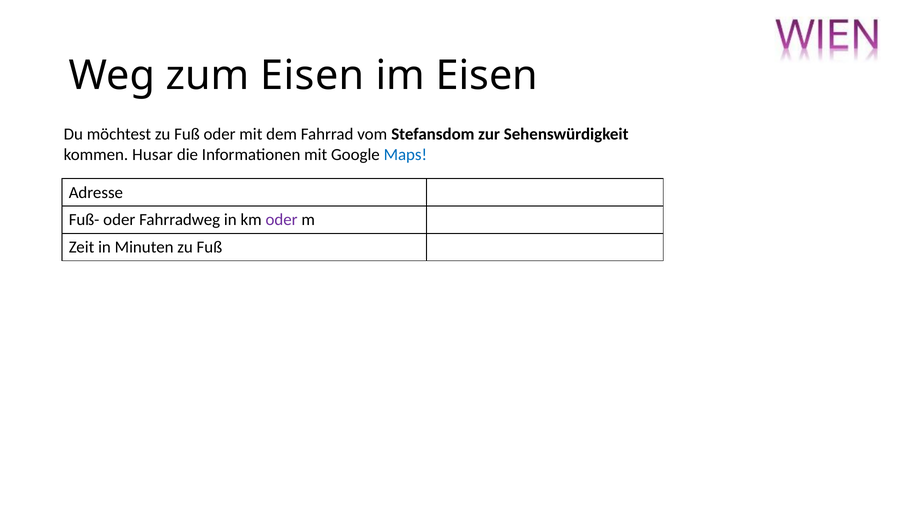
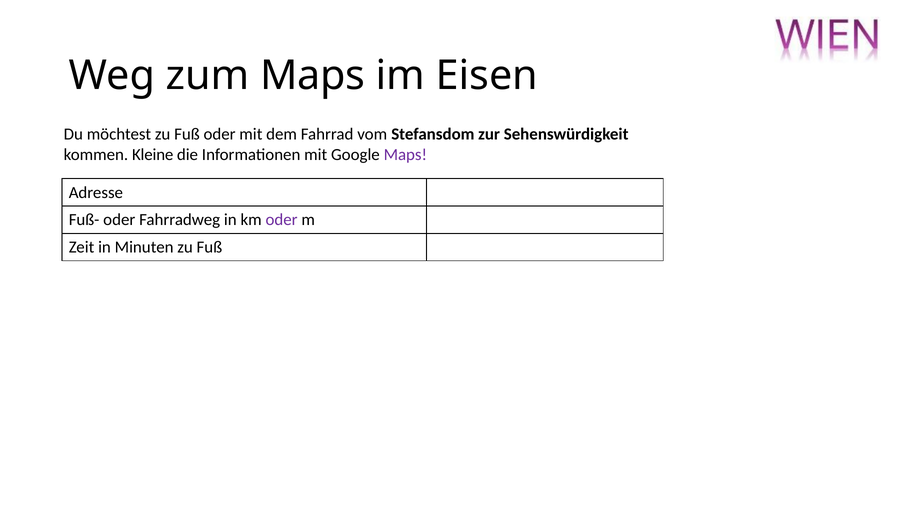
zum Eisen: Eisen -> Maps
Husar: Husar -> Kleine
Maps at (405, 155) colour: blue -> purple
